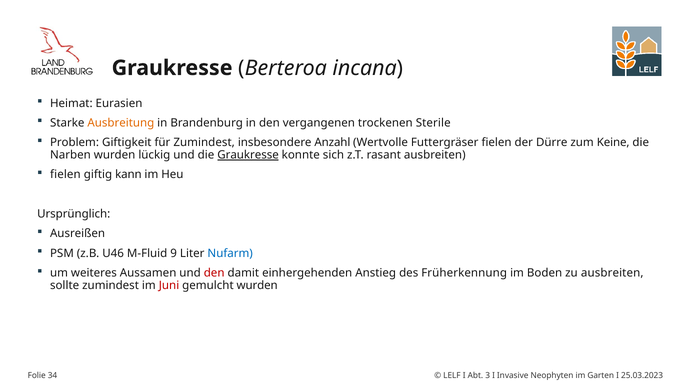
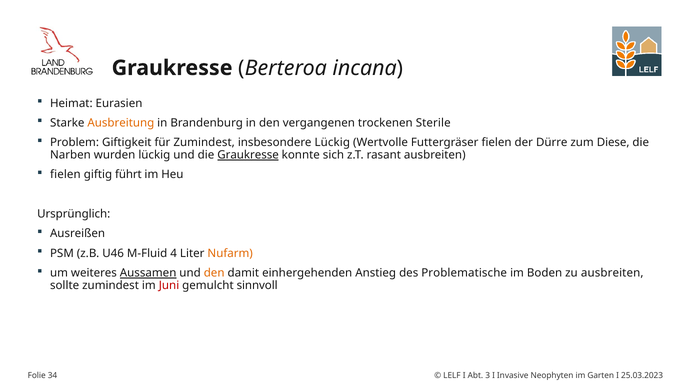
insbesondere Anzahl: Anzahl -> Lückig
Keine: Keine -> Diese
kann: kann -> führt
9: 9 -> 4
Nufarm colour: blue -> orange
Aussamen underline: none -> present
den at (214, 273) colour: red -> orange
Früherkennung: Früherkennung -> Problematische
gemulcht wurden: wurden -> sinnvoll
